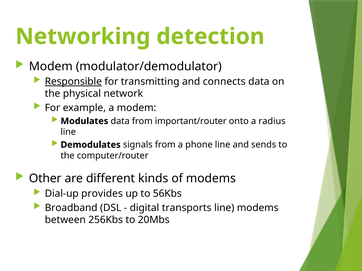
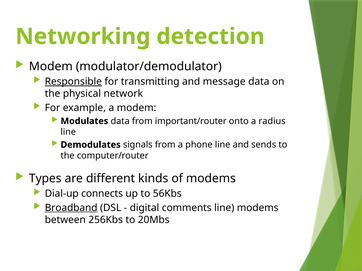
connects: connects -> message
Other: Other -> Types
provides: provides -> connects
Broadband underline: none -> present
transports: transports -> comments
